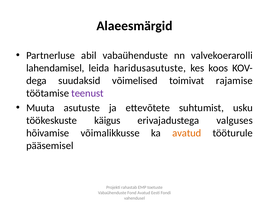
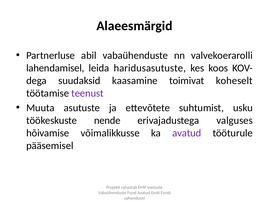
võimelised: võimelised -> kaasamine
rajamise: rajamise -> koheselt
käigus: käigus -> nende
avatud at (187, 133) colour: orange -> purple
